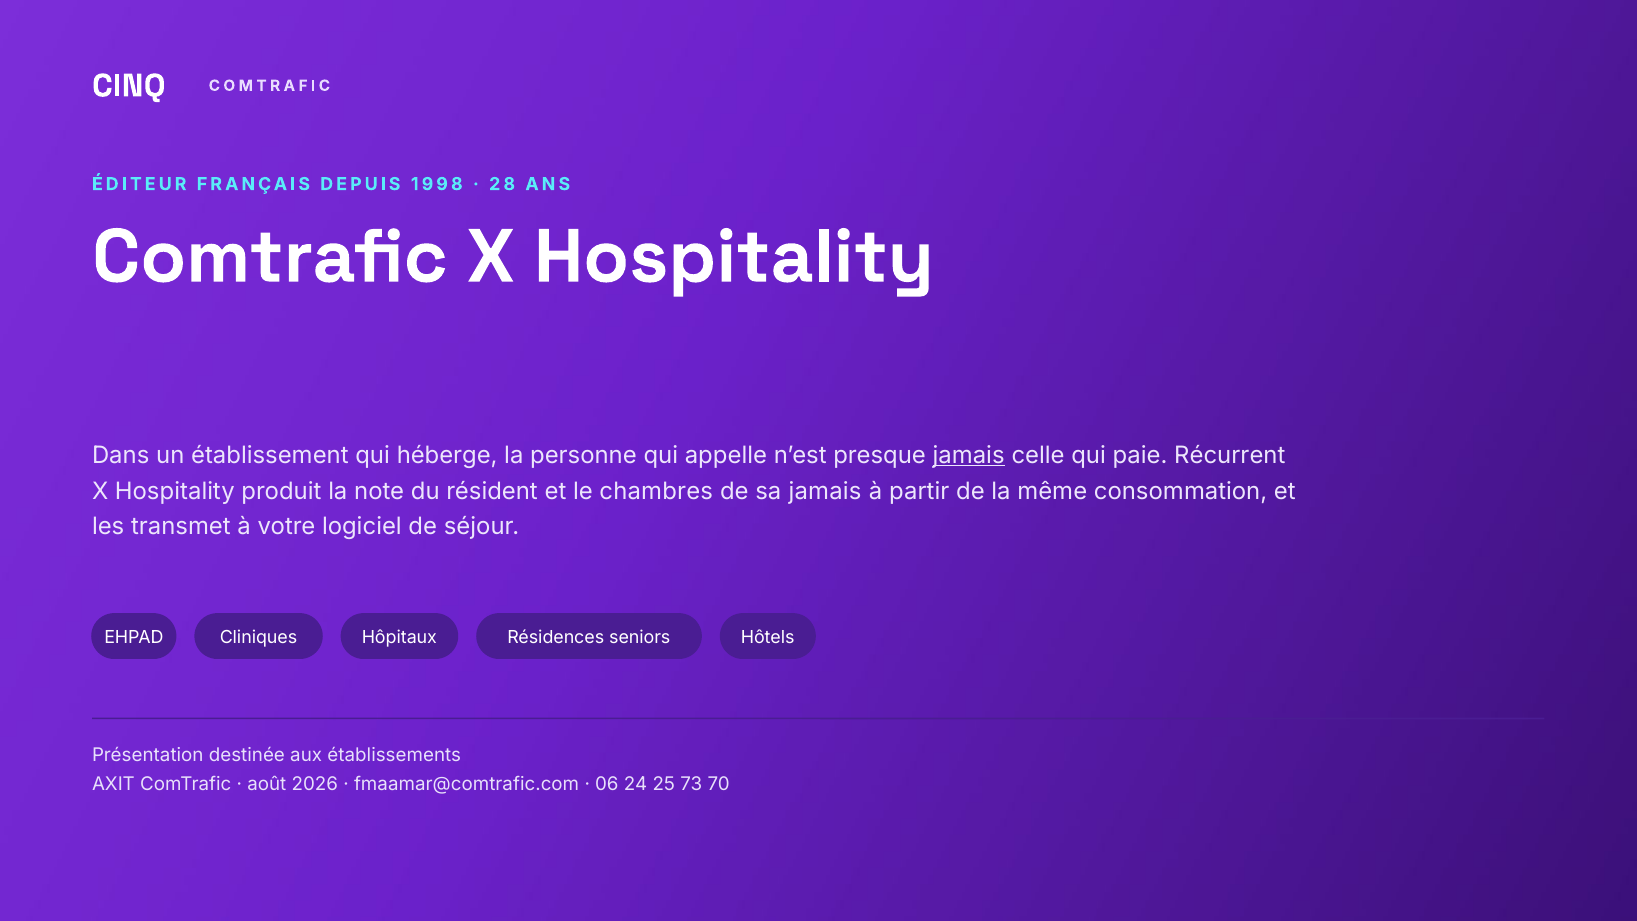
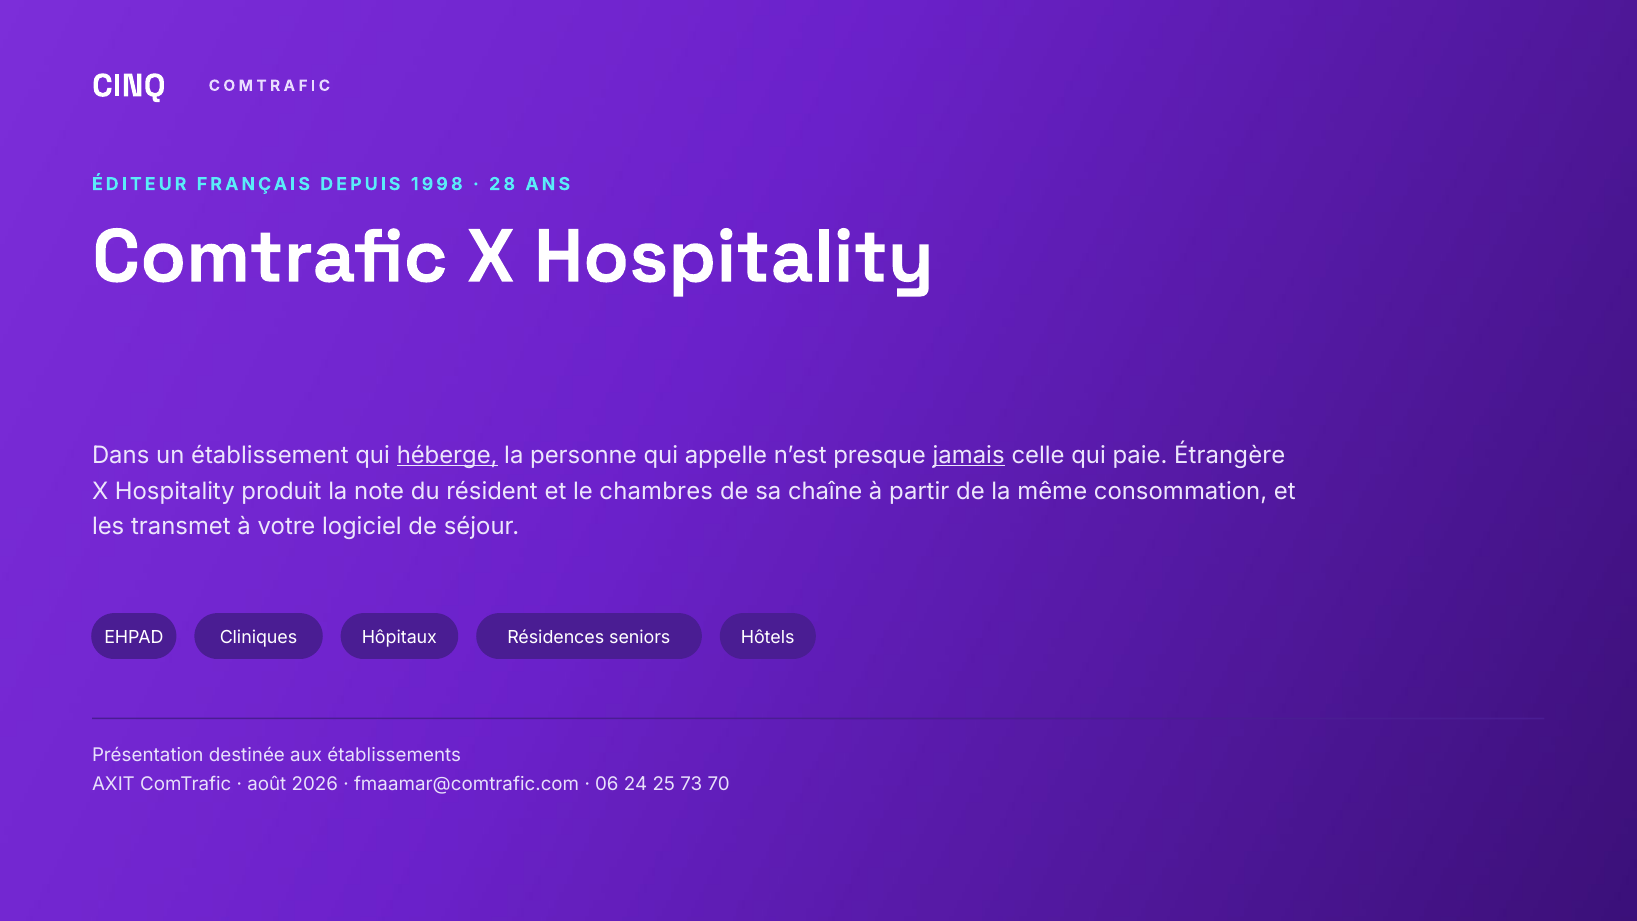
héberge underline: none -> present
Récurrent: Récurrent -> Étrangère
sa jamais: jamais -> chaîne
